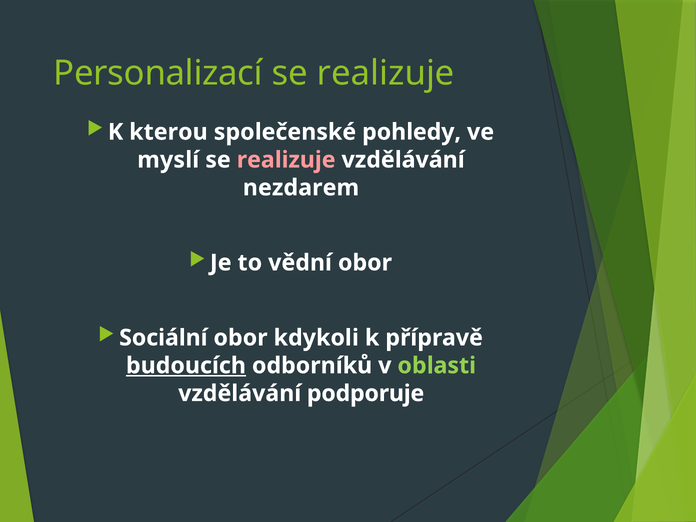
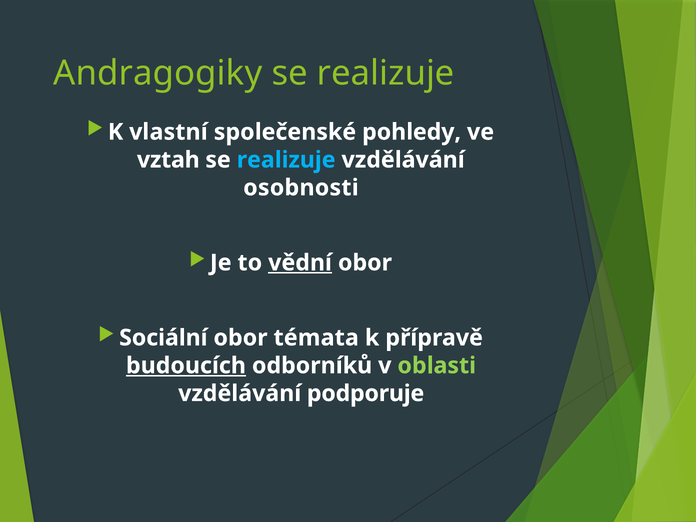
Personalizací: Personalizací -> Andragogiky
kterou: kterou -> vlastní
myslí: myslí -> vztah
realizuje at (286, 160) colour: pink -> light blue
nezdarem: nezdarem -> osobnosti
vědní underline: none -> present
kdykoli: kdykoli -> témata
